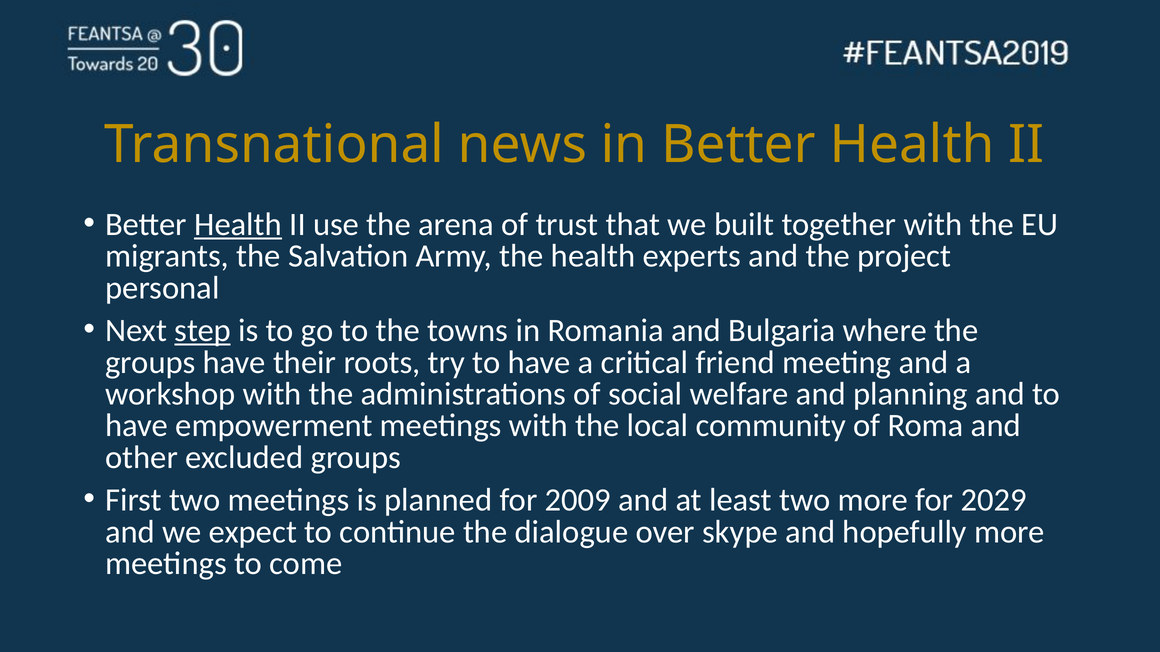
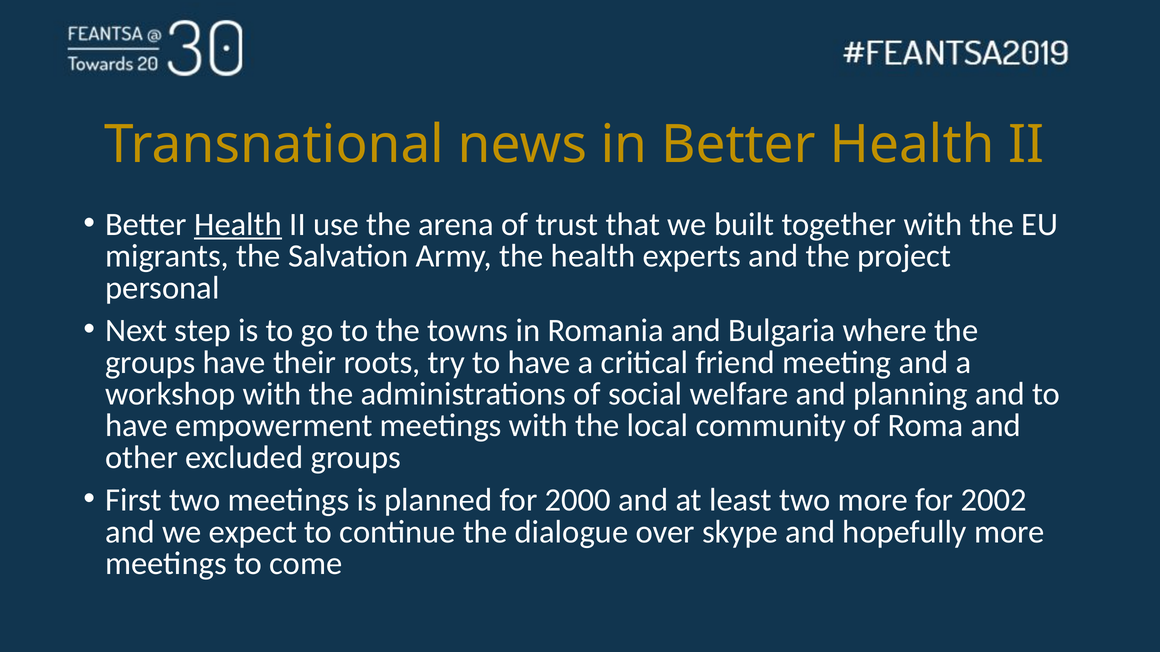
step underline: present -> none
2009: 2009 -> 2000
2029: 2029 -> 2002
